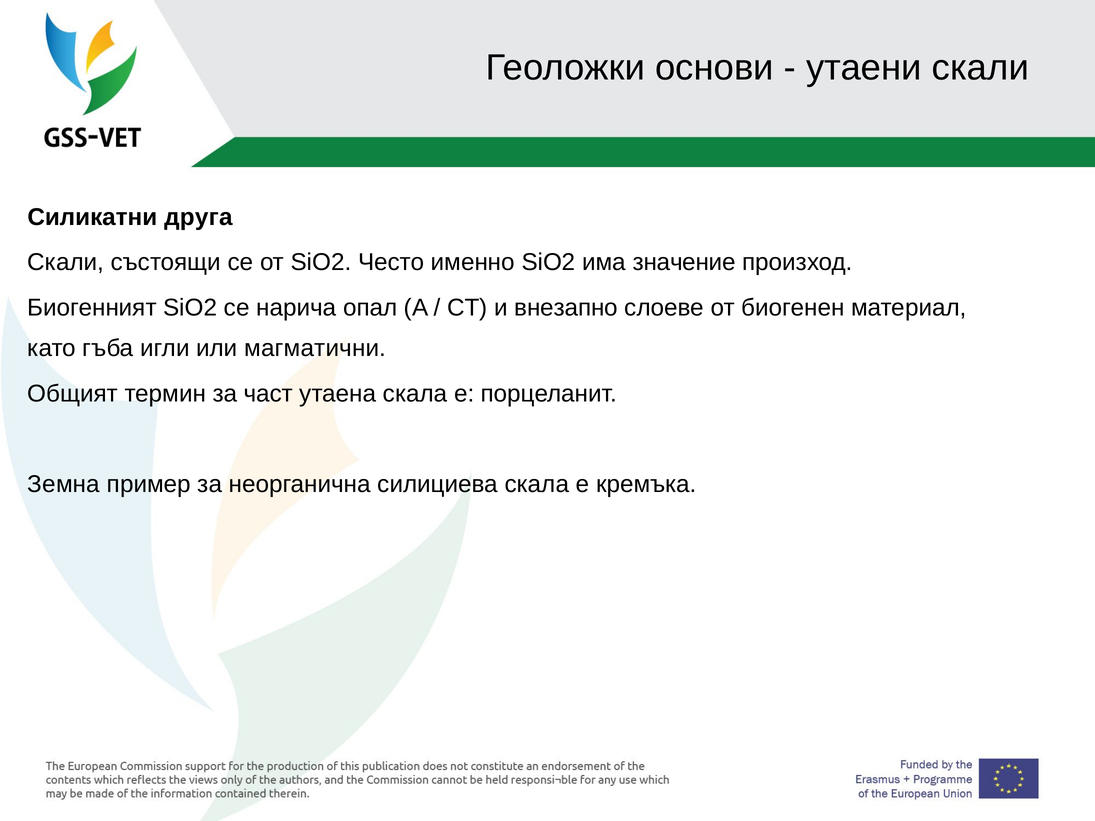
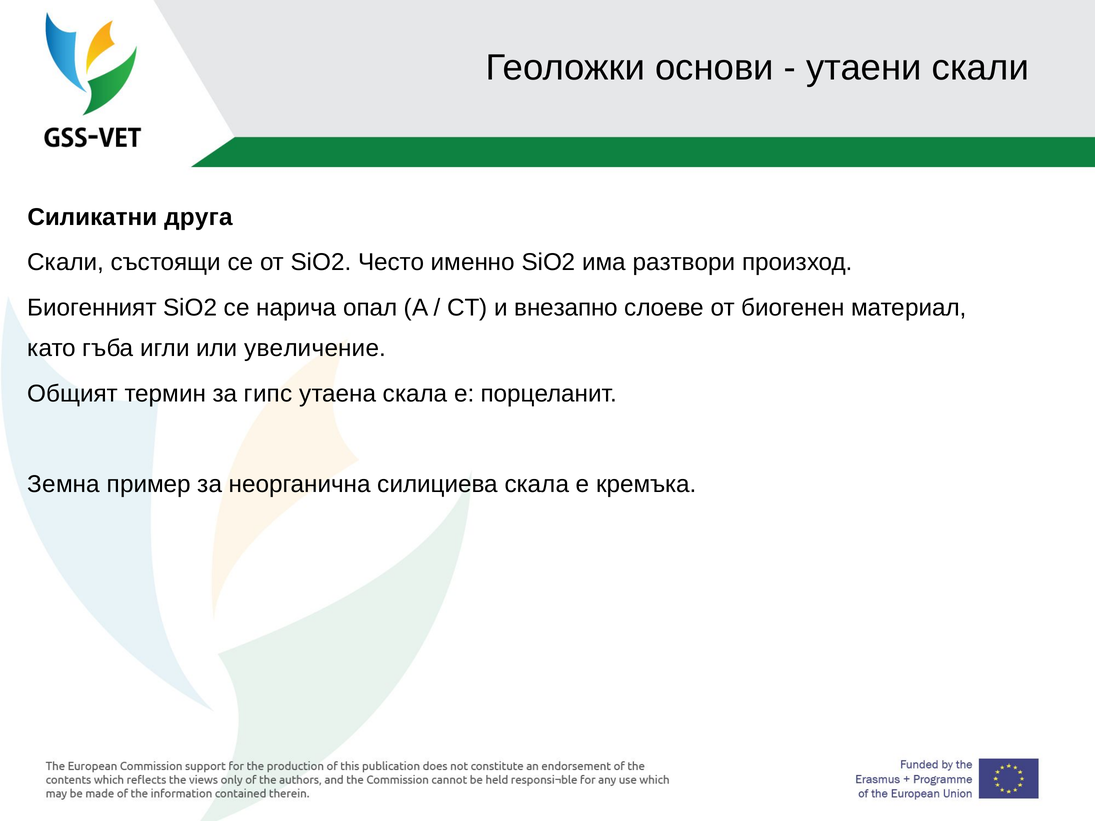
значение: значение -> разтвори
магматични: магматични -> увеличение
част: част -> гипс
